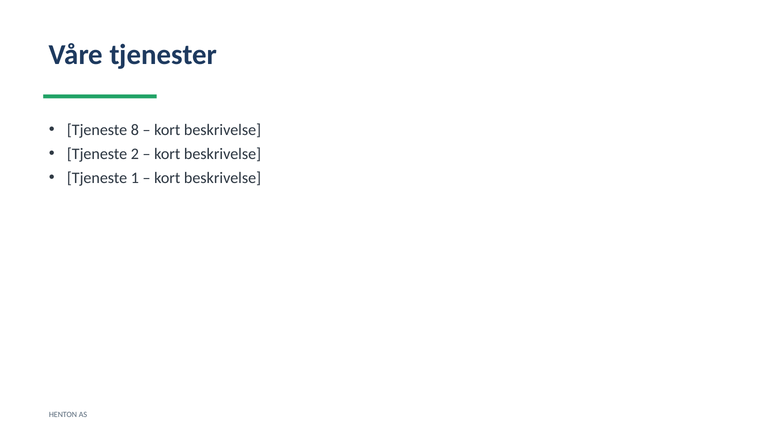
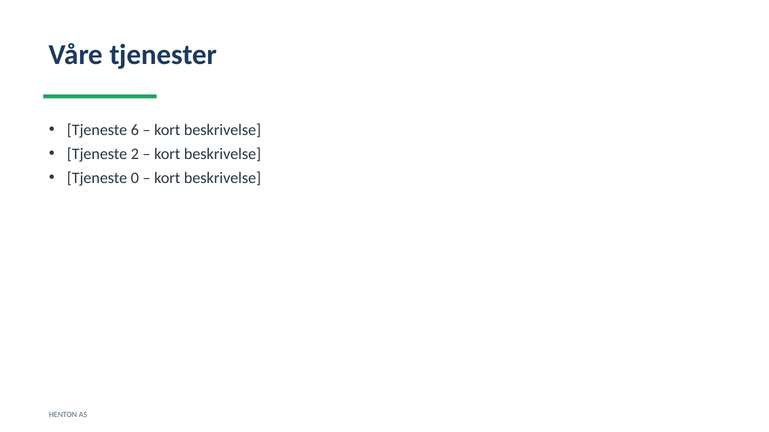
8: 8 -> 6
1: 1 -> 0
